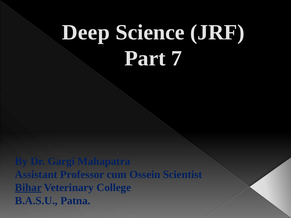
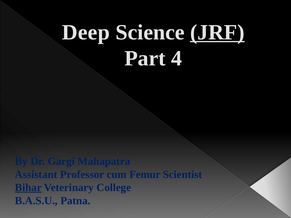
JRF underline: none -> present
7: 7 -> 4
Ossein: Ossein -> Femur
